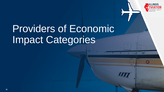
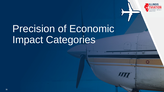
Providers: Providers -> Precision
